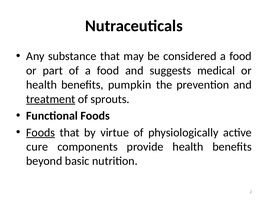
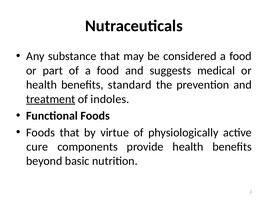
pumpkin: pumpkin -> standard
sprouts: sprouts -> indoles
Foods at (41, 132) underline: present -> none
